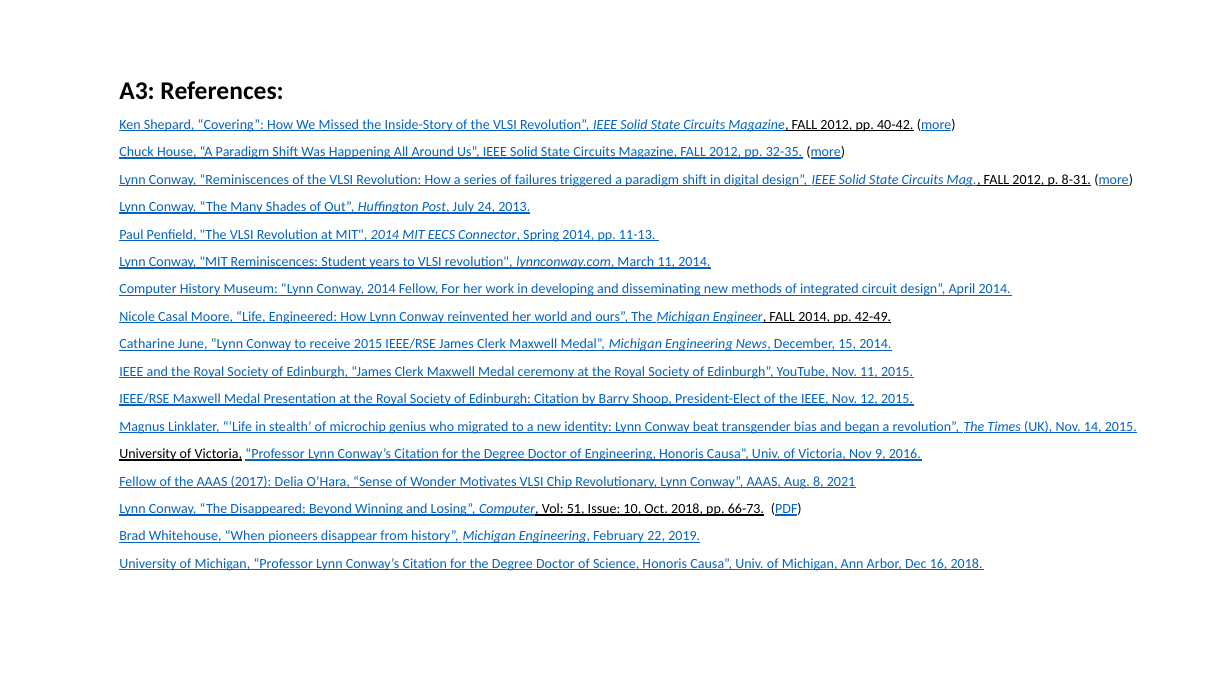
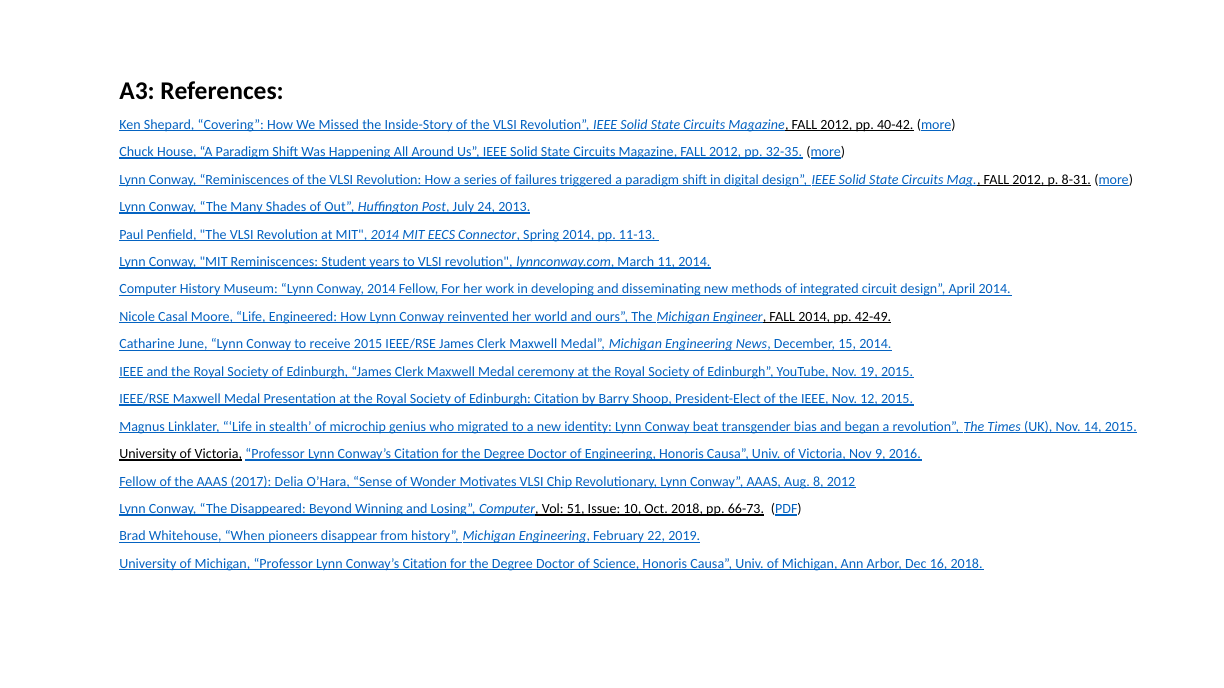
Nov 11: 11 -> 19
8 2021: 2021 -> 2012
